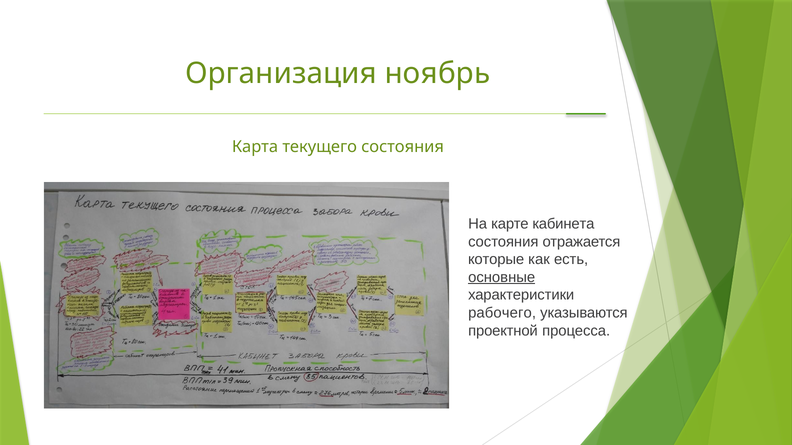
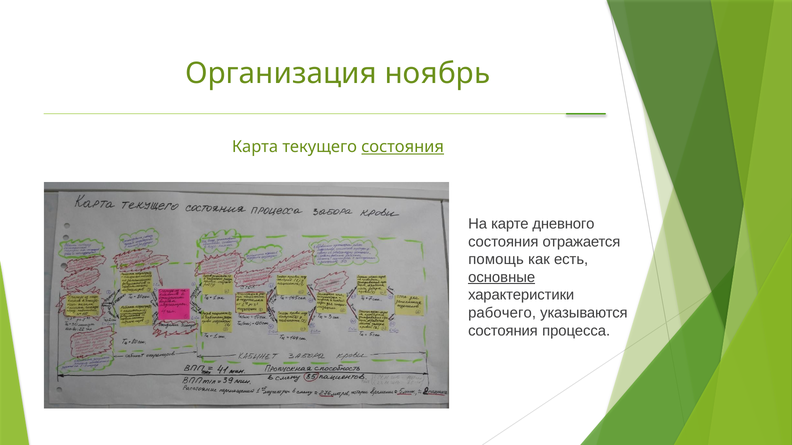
состояния at (403, 147) underline: none -> present
кабинета: кабинета -> дневного
которые: которые -> помощь
проектной at (503, 331): проектной -> состояния
